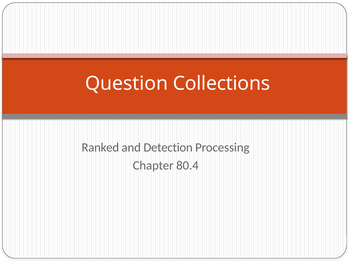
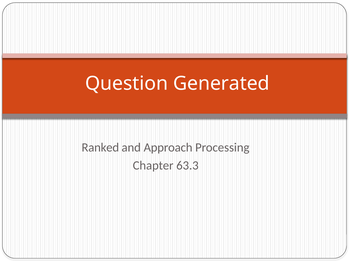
Collections: Collections -> Generated
Detection: Detection -> Approach
80.4: 80.4 -> 63.3
